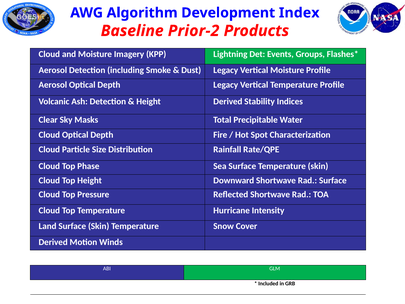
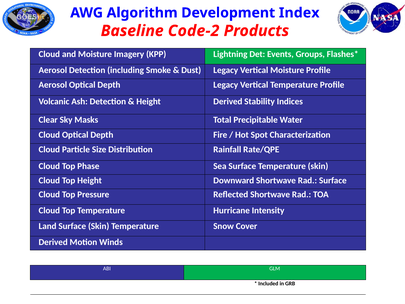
Prior-2: Prior-2 -> Code-2
